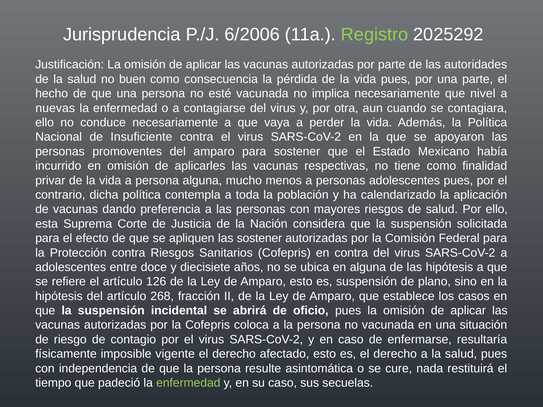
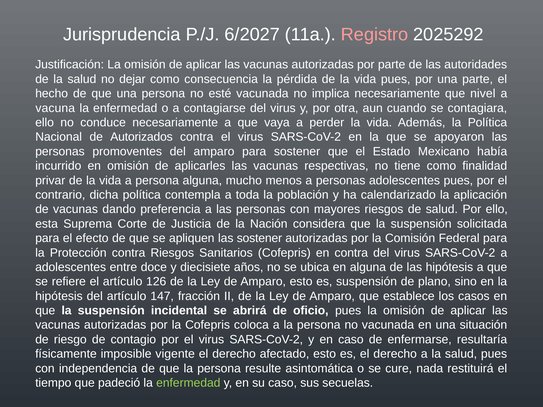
6/2006: 6/2006 -> 6/2027
Registro colour: light green -> pink
buen: buen -> dejar
nuevas: nuevas -> vacuna
Insuficiente: Insuficiente -> Autorizados
268: 268 -> 147
